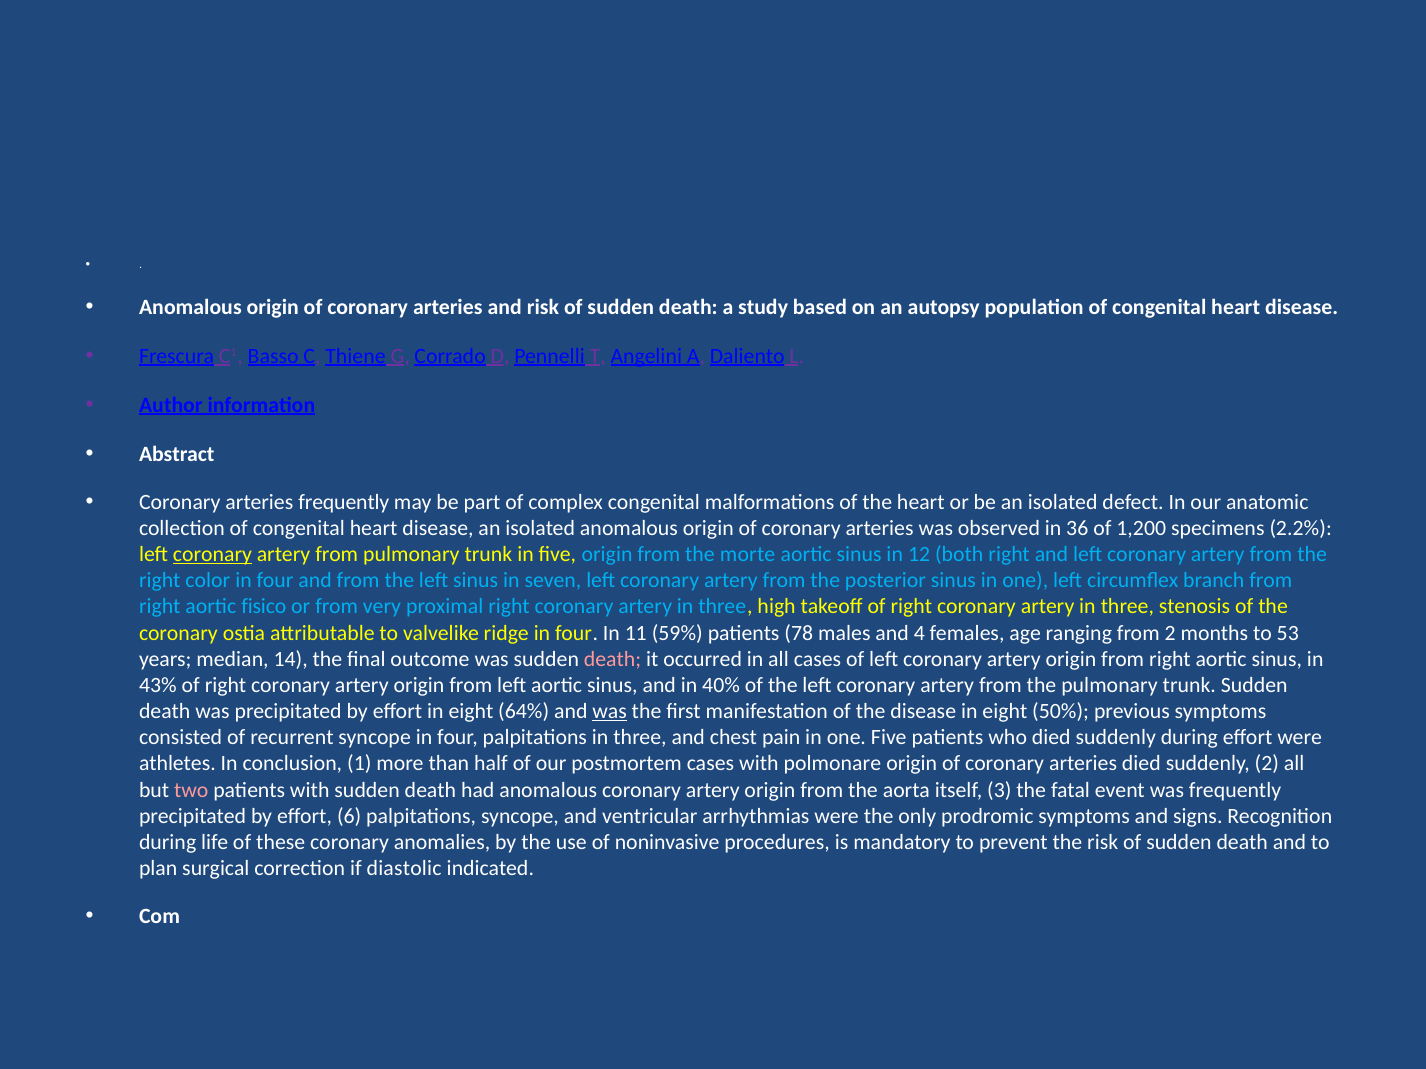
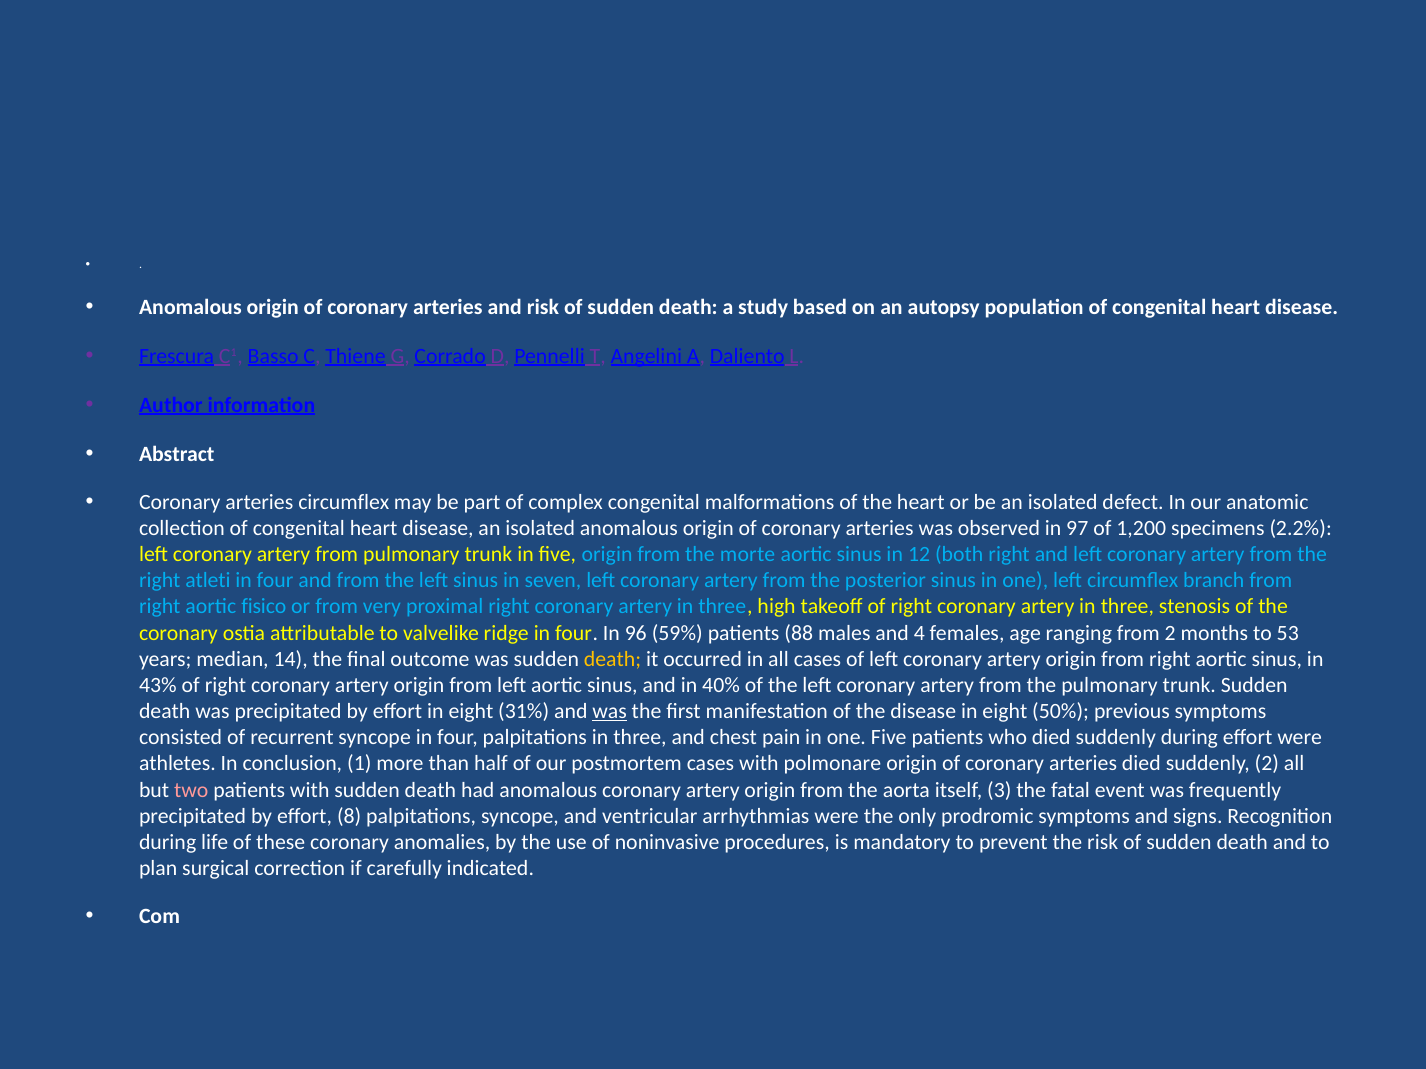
arteries frequently: frequently -> circumflex
36: 36 -> 97
coronary at (212, 555) underline: present -> none
color: color -> atleti
11: 11 -> 96
78: 78 -> 88
death at (613, 659) colour: pink -> yellow
64%: 64% -> 31%
6: 6 -> 8
diastolic: diastolic -> carefully
